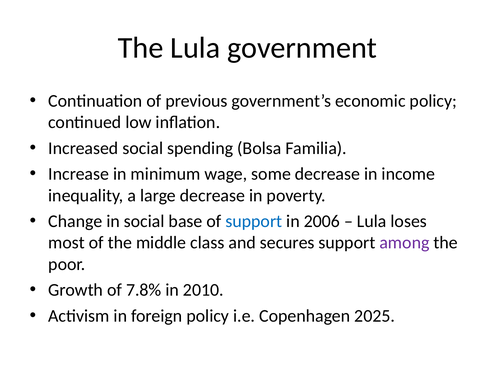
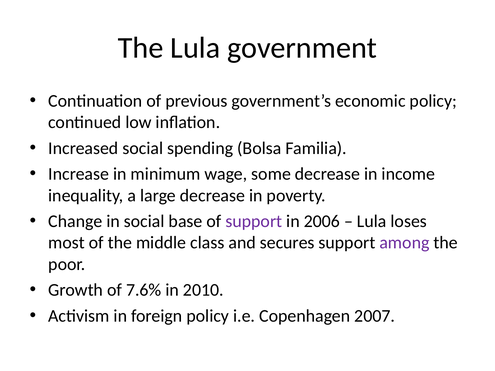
support at (254, 221) colour: blue -> purple
7.8%: 7.8% -> 7.6%
2025: 2025 -> 2007
